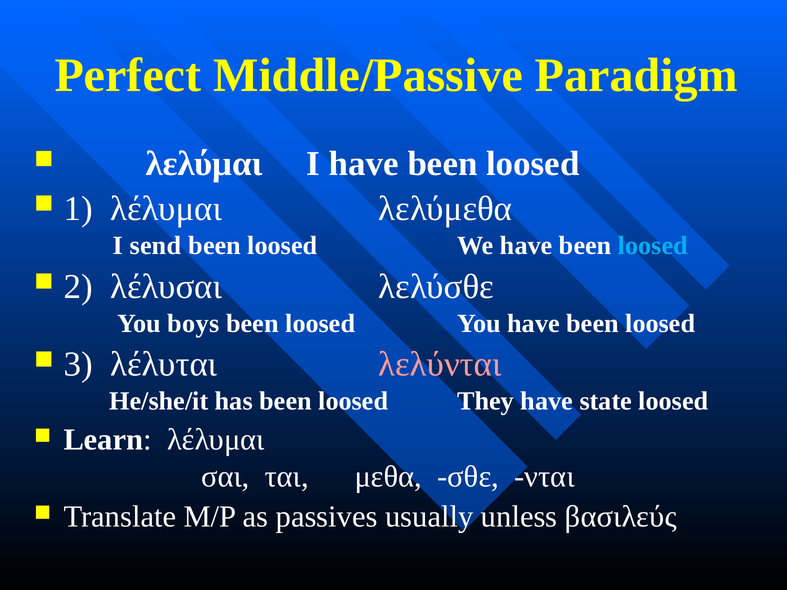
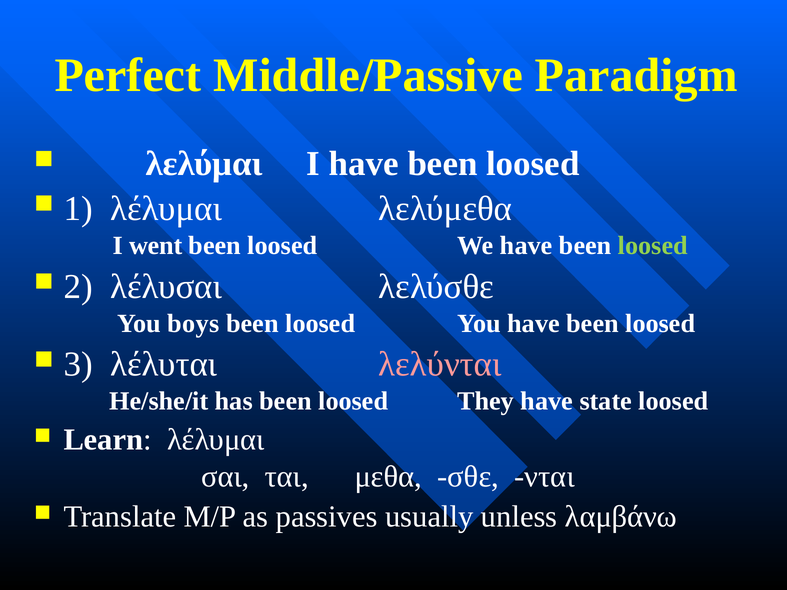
send: send -> went
loosed at (653, 246) colour: light blue -> light green
βασιλεύς: βασιλεύς -> λαμβάνω
